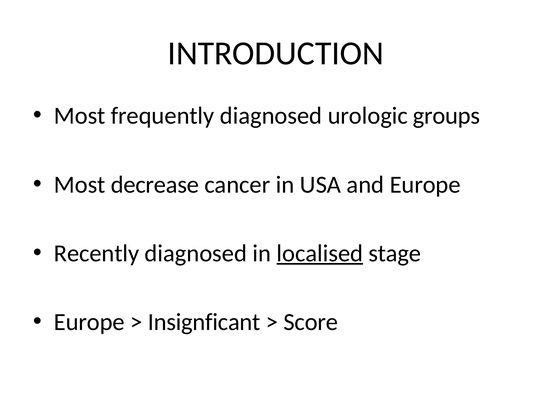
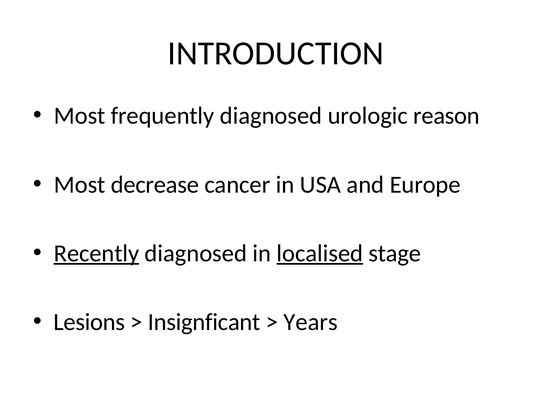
groups: groups -> reason
Recently underline: none -> present
Europe at (89, 322): Europe -> Lesions
Score: Score -> Years
